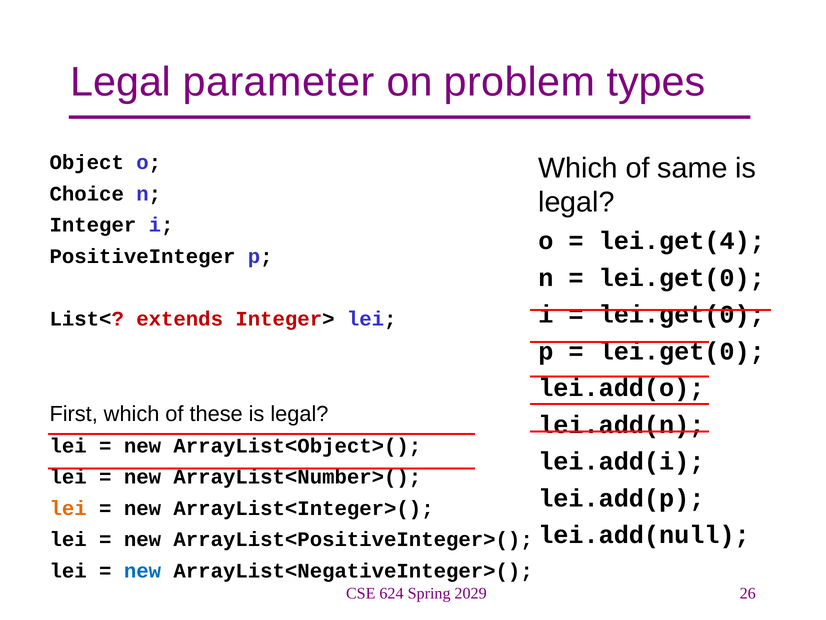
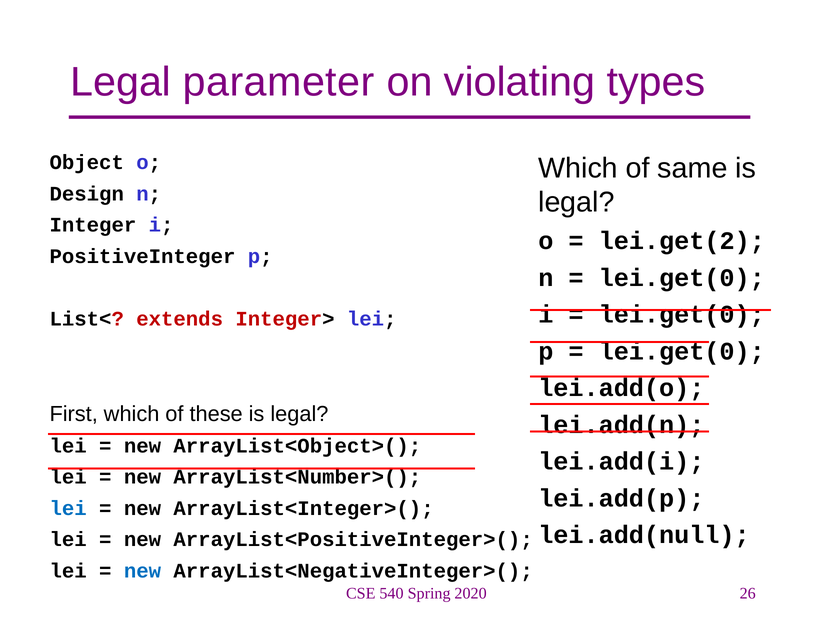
problem: problem -> violating
Choice: Choice -> Design
lei.get(4: lei.get(4 -> lei.get(2
lei at (68, 508) colour: orange -> blue
624: 624 -> 540
2029: 2029 -> 2020
